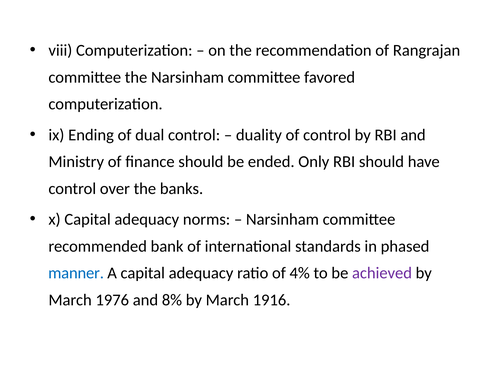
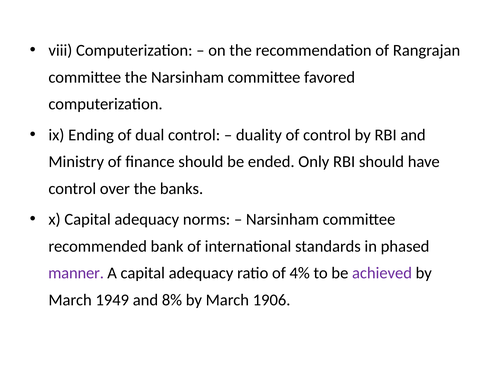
manner colour: blue -> purple
1976: 1976 -> 1949
1916: 1916 -> 1906
